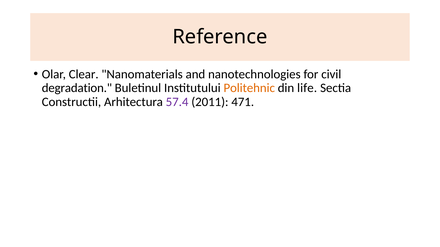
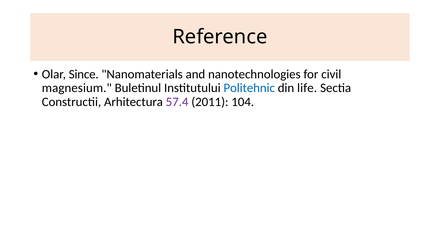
Clear: Clear -> Since
degradation: degradation -> magnesium
Politehnic colour: orange -> blue
471: 471 -> 104
